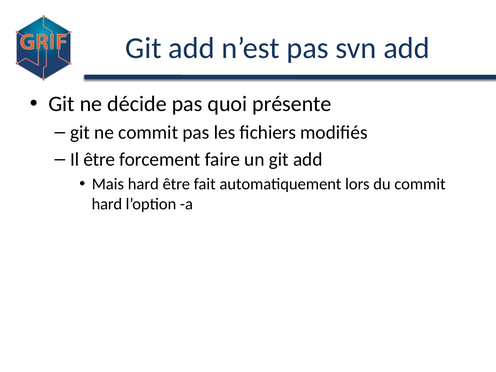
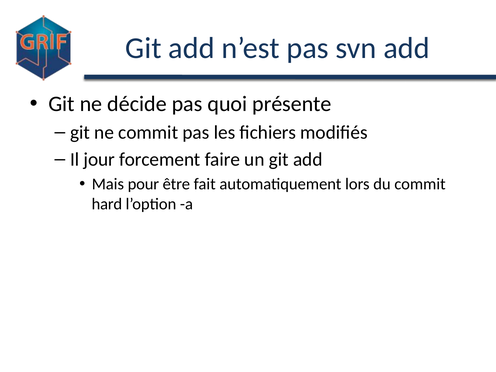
Il être: être -> jour
Mais hard: hard -> pour
